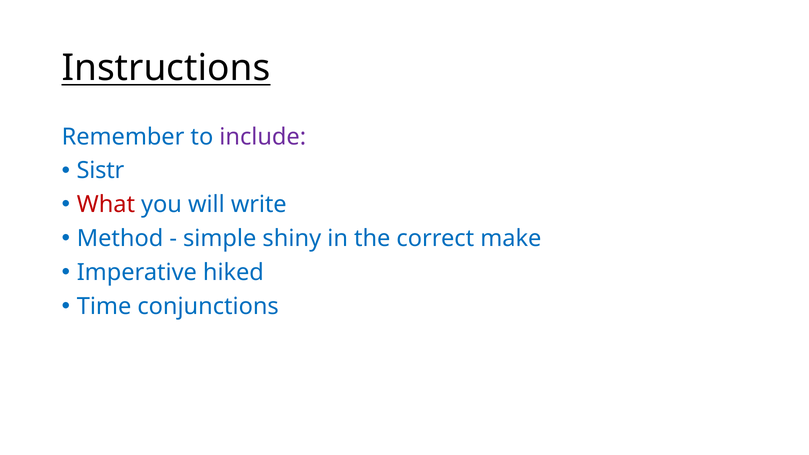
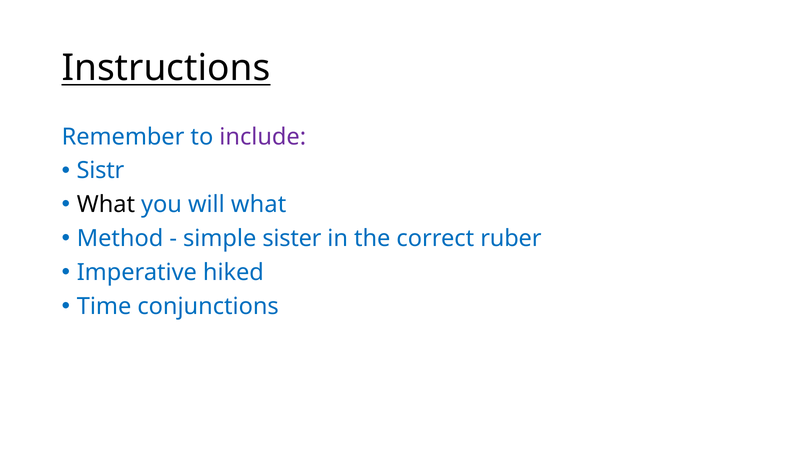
What at (106, 205) colour: red -> black
will write: write -> what
shiny: shiny -> sister
make: make -> ruber
